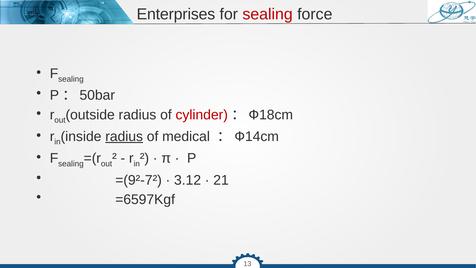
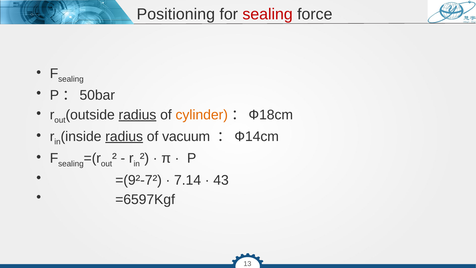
Enterprises: Enterprises -> Positioning
radius at (137, 115) underline: none -> present
cylinder colour: red -> orange
medical: medical -> vacuum
3.12: 3.12 -> 7.14
21: 21 -> 43
